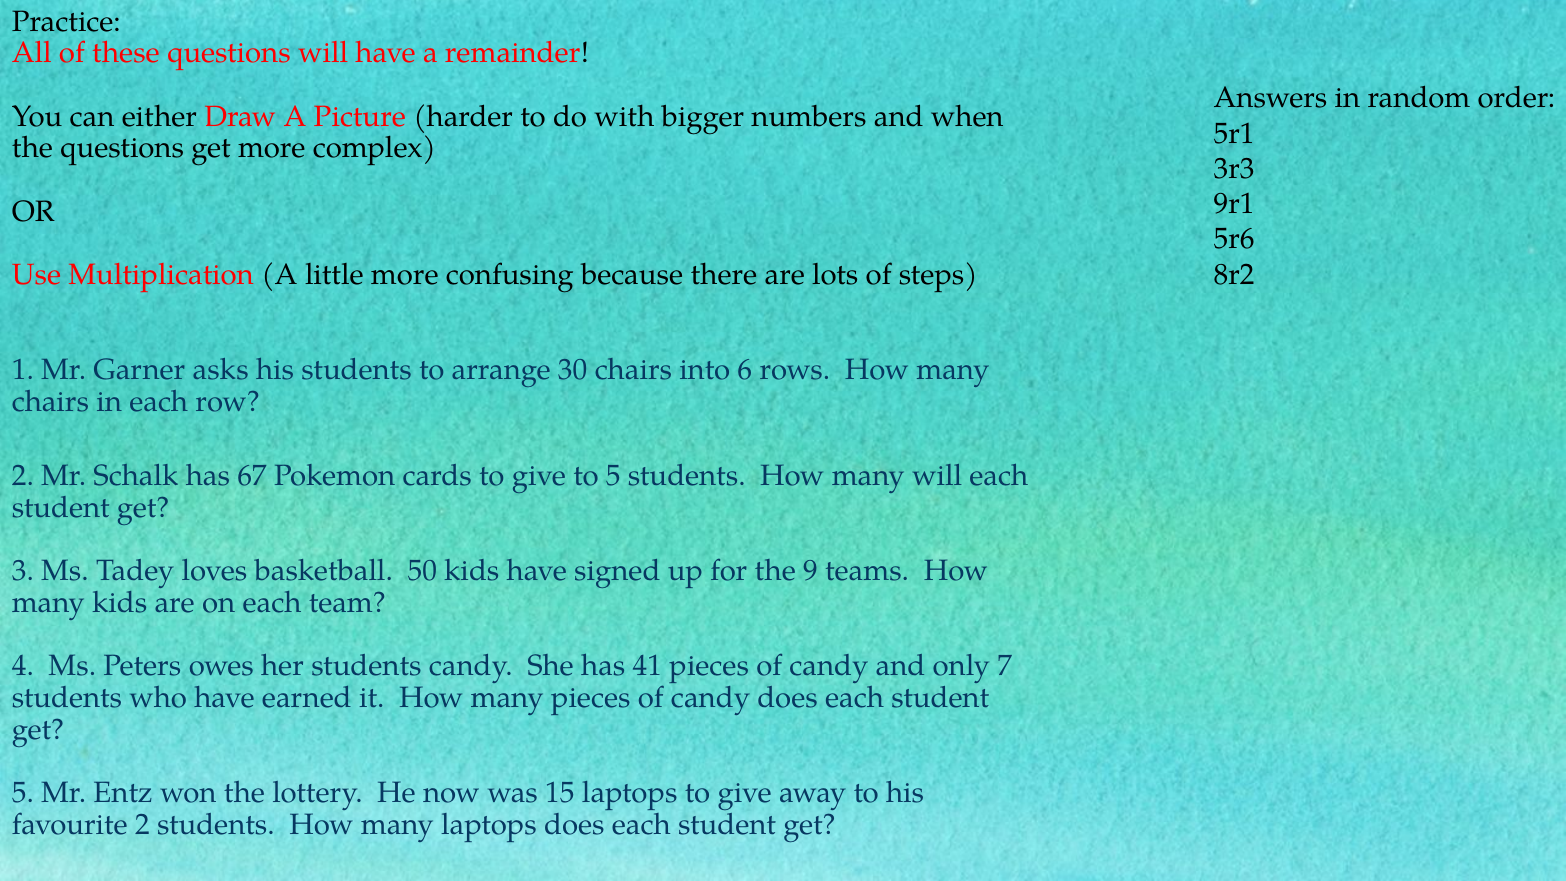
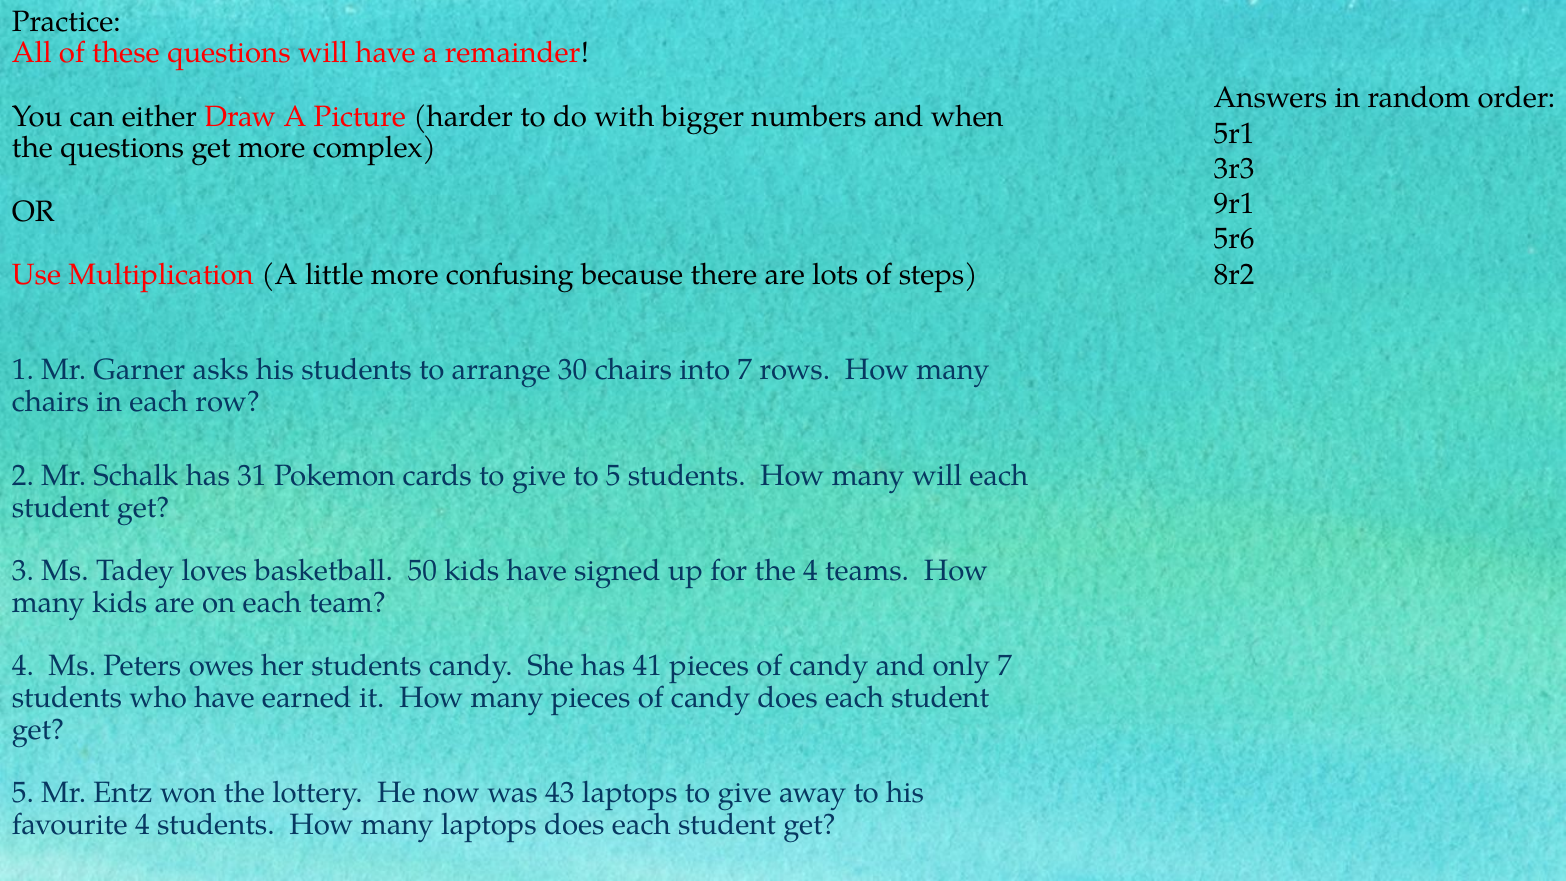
into 6: 6 -> 7
67: 67 -> 31
the 9: 9 -> 4
15: 15 -> 43
favourite 2: 2 -> 4
